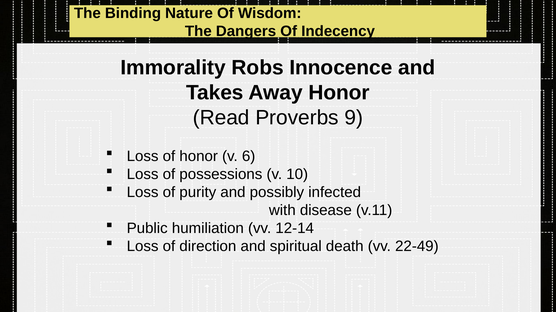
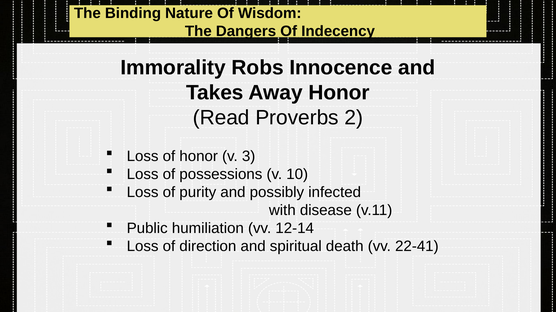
9: 9 -> 2
6: 6 -> 3
22-49: 22-49 -> 22-41
